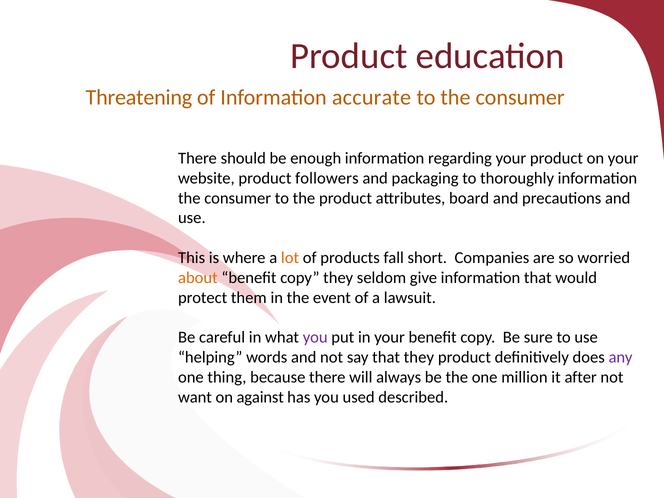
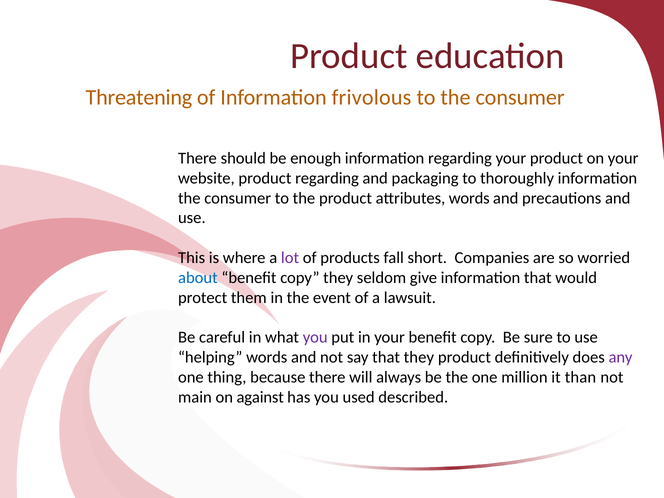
accurate: accurate -> frivolous
product followers: followers -> regarding
attributes board: board -> words
lot colour: orange -> purple
about colour: orange -> blue
after: after -> than
want: want -> main
